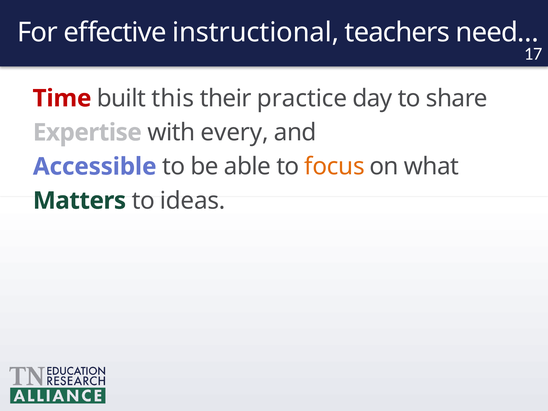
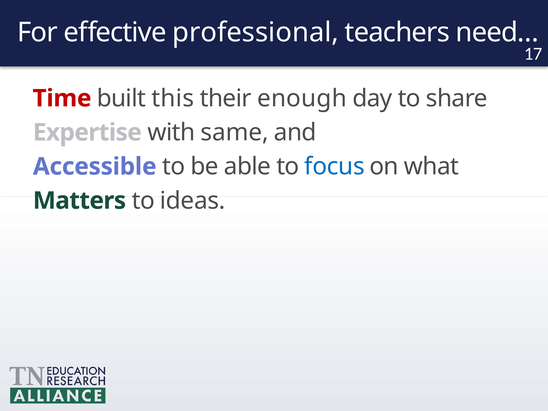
instructional: instructional -> professional
practice: practice -> enough
every: every -> same
focus colour: orange -> blue
